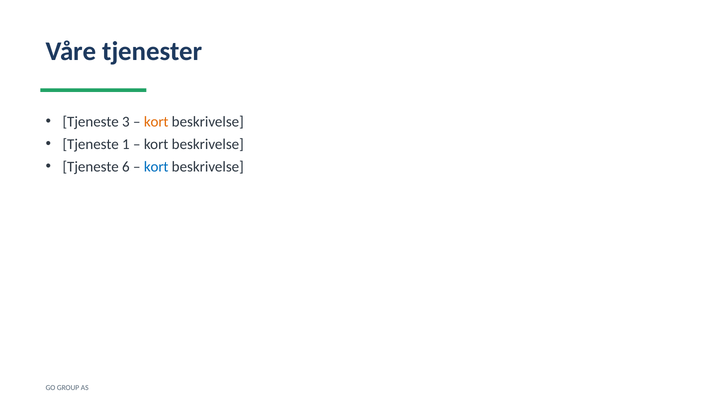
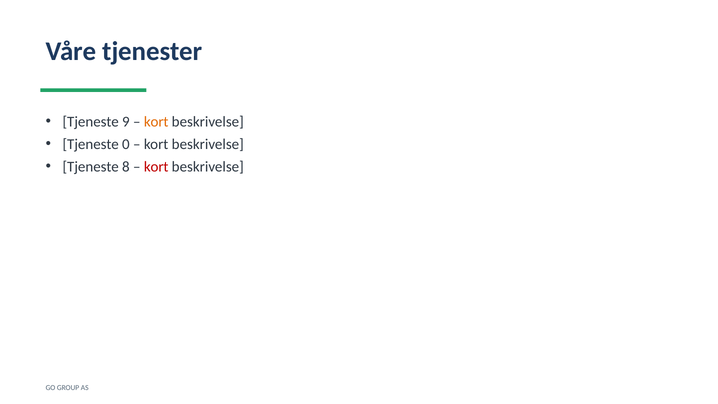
3: 3 -> 9
1: 1 -> 0
6: 6 -> 8
kort at (156, 167) colour: blue -> red
